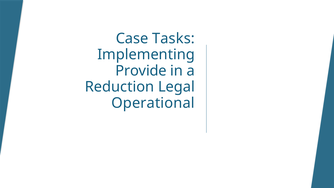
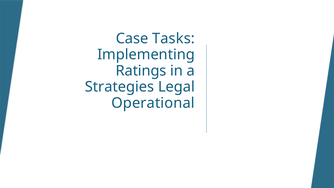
Provide: Provide -> Ratings
Reduction: Reduction -> Strategies
